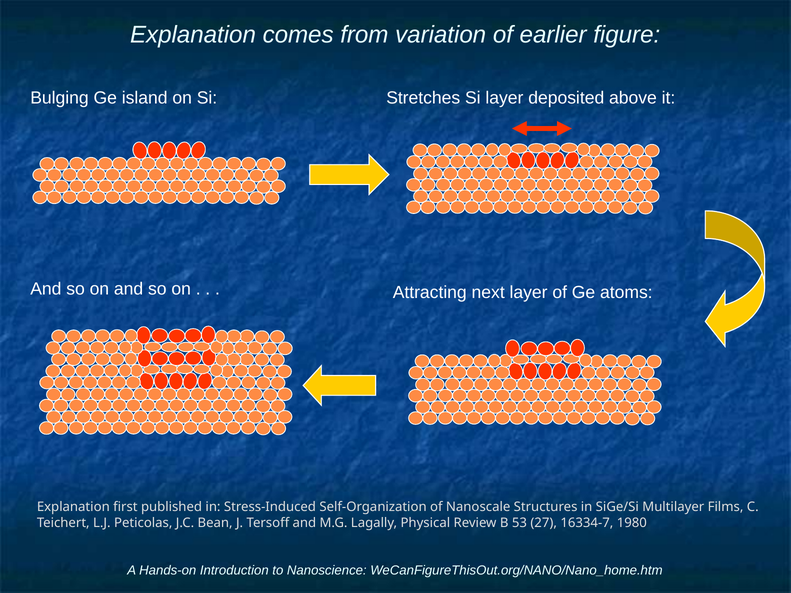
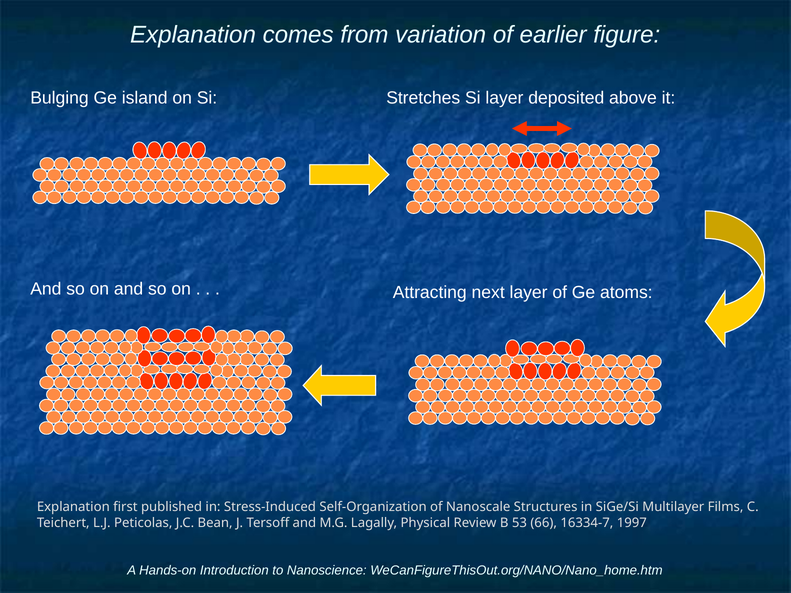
27: 27 -> 66
1980: 1980 -> 1997
